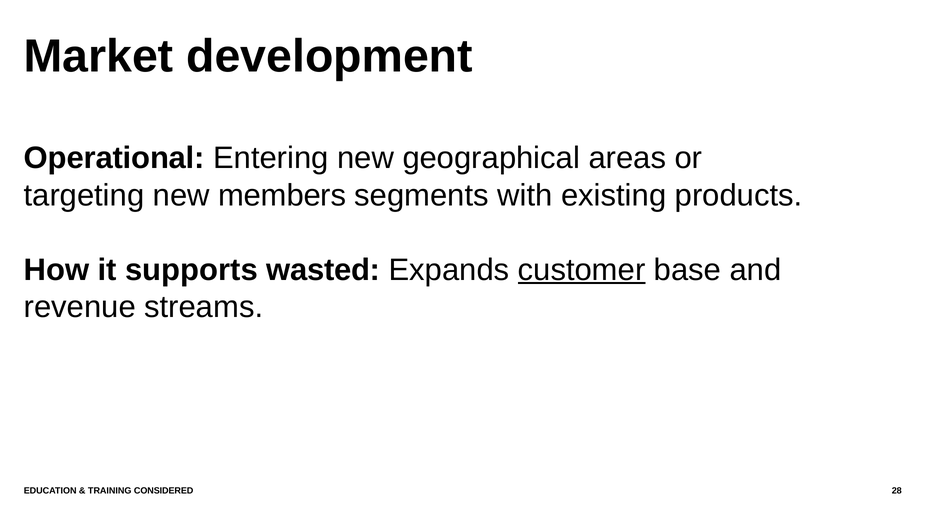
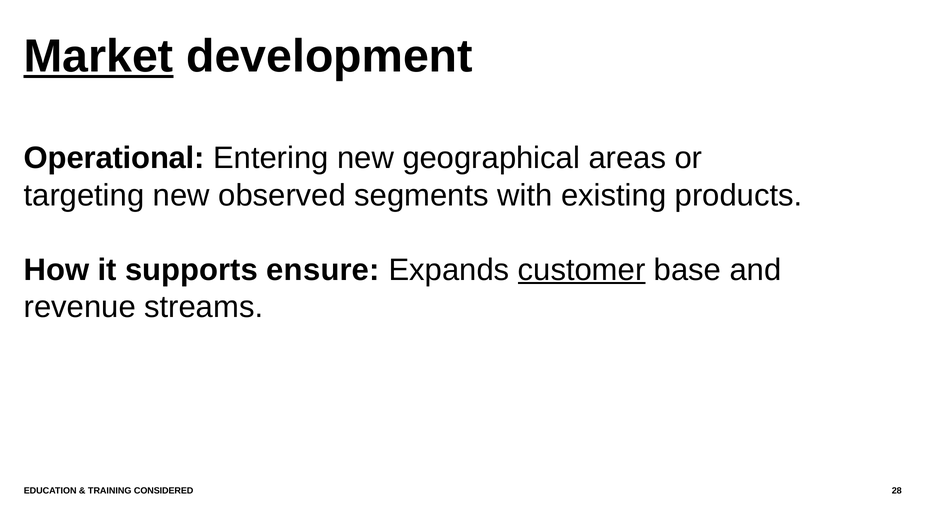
Market underline: none -> present
members: members -> observed
wasted: wasted -> ensure
